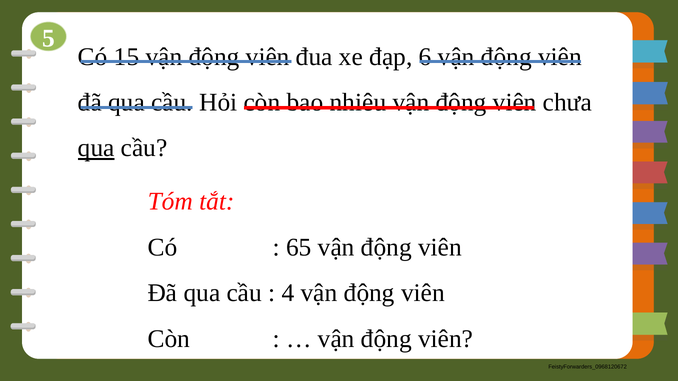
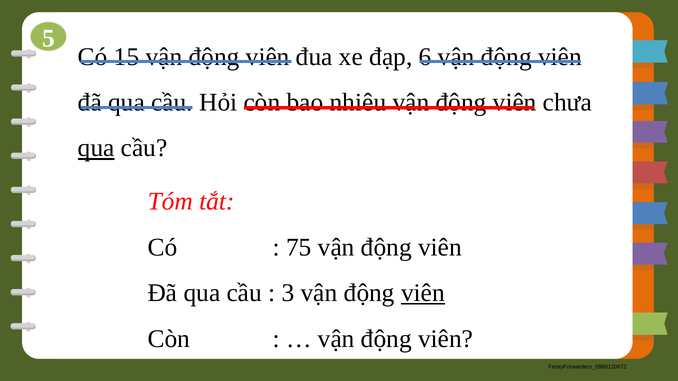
65: 65 -> 75
4: 4 -> 3
viên at (423, 293) underline: none -> present
